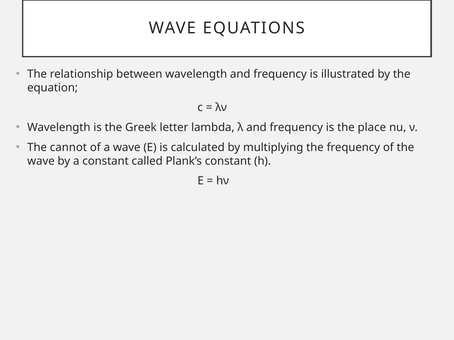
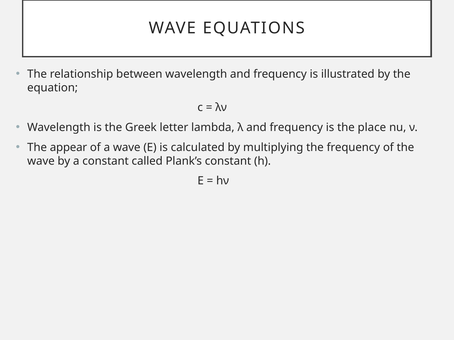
cannot: cannot -> appear
